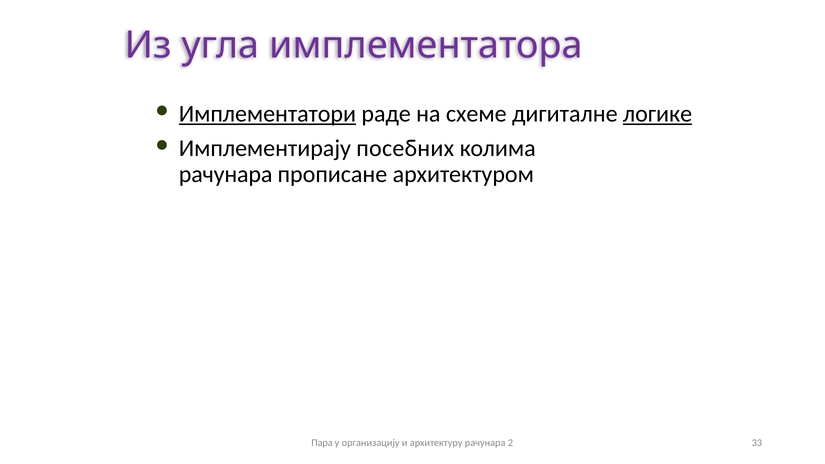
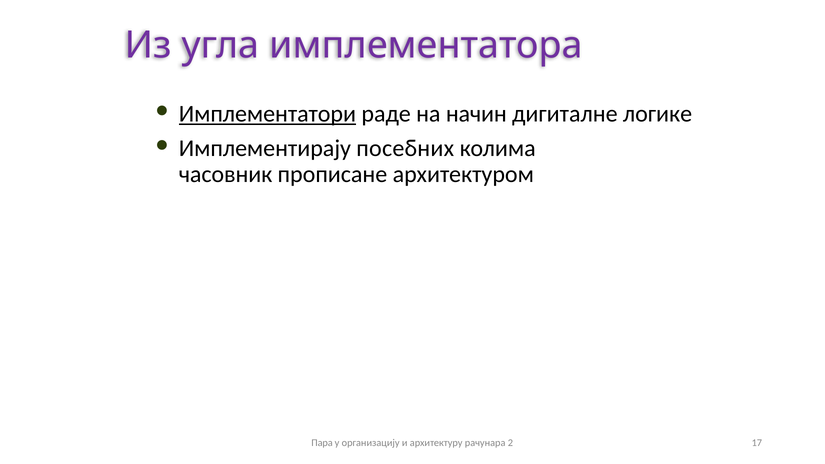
схеме: схеме -> начин
логике underline: present -> none
рачунара at (226, 175): рачунара -> часовник
33: 33 -> 17
